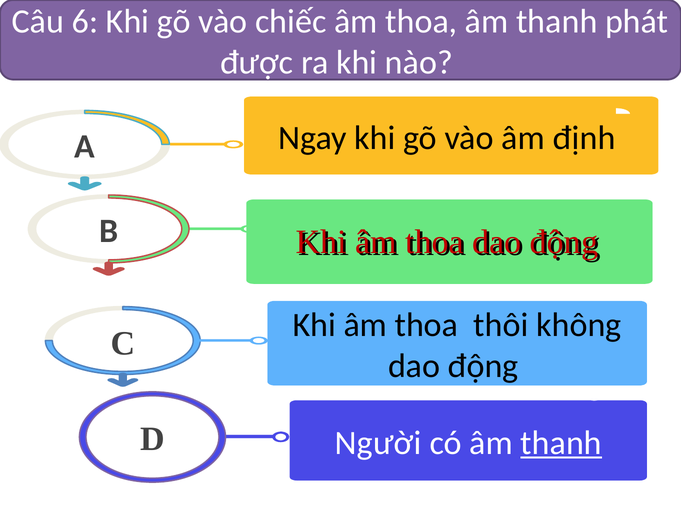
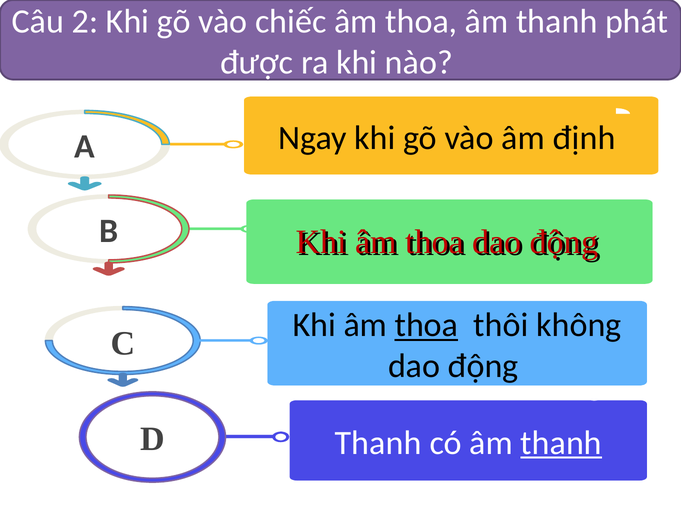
6: 6 -> 2
thoa at (426, 325) underline: none -> present
Người at (378, 443): Người -> Thanh
